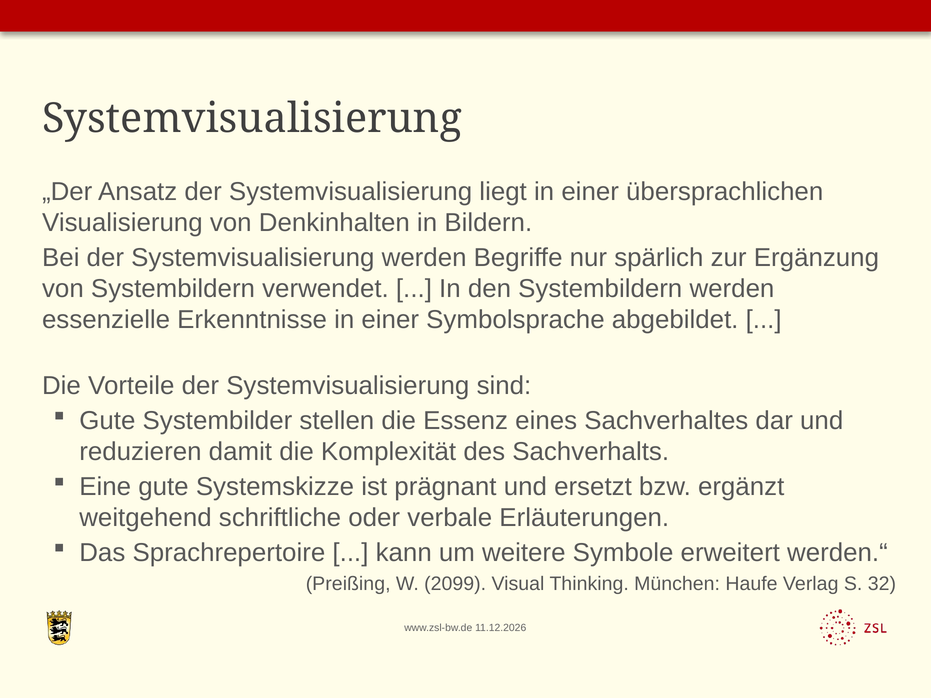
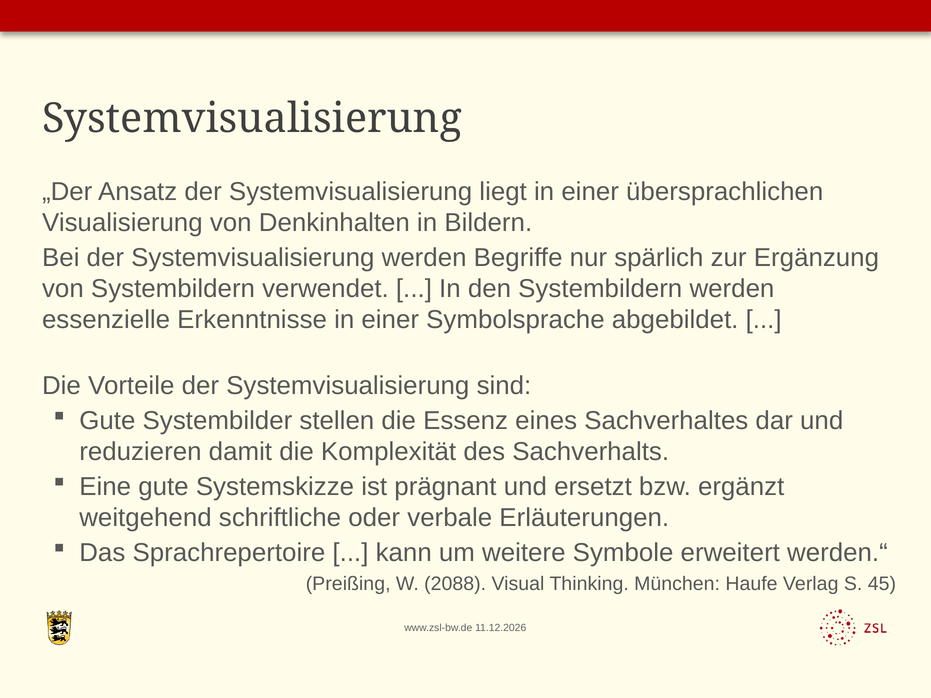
2099: 2099 -> 2088
32: 32 -> 45
